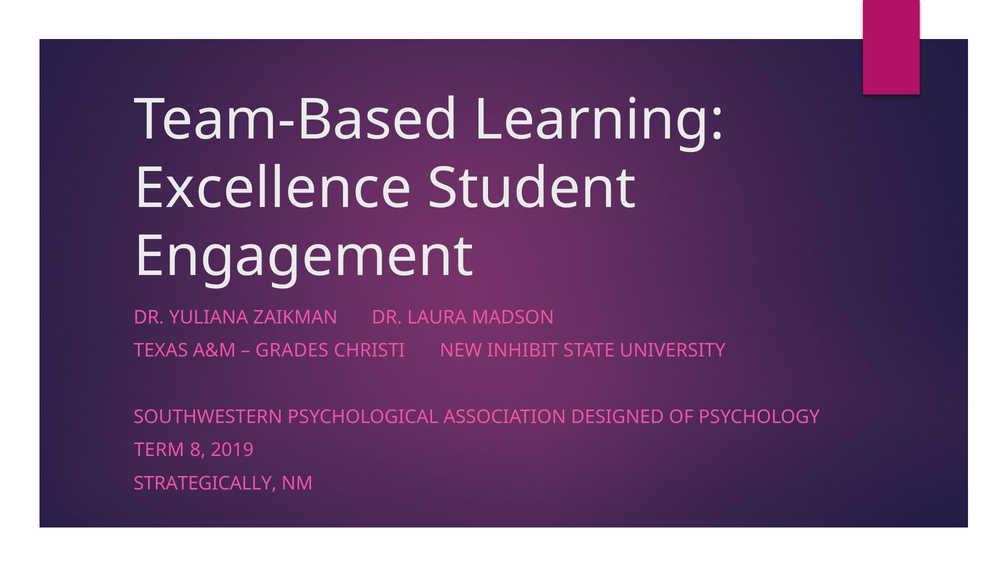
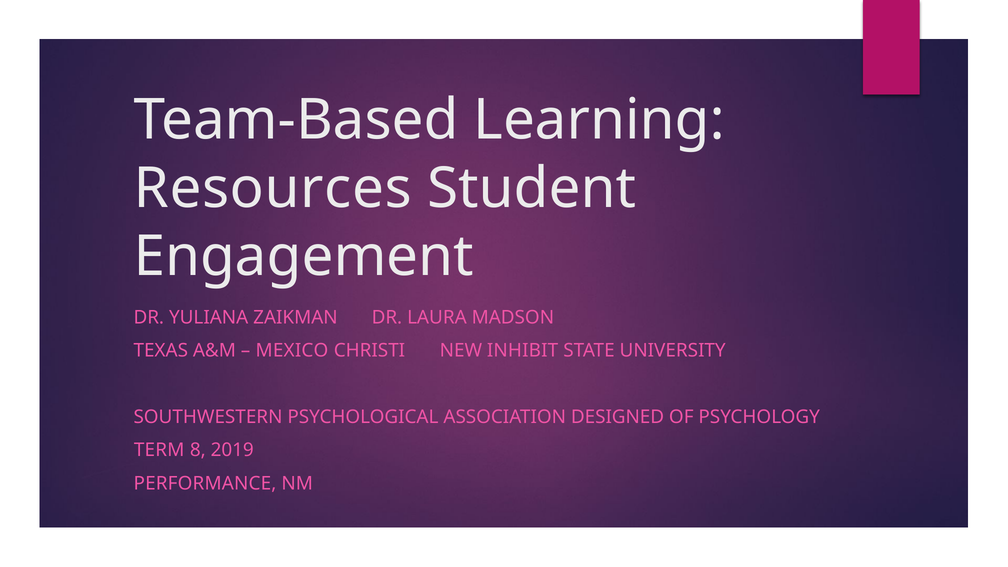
Excellence: Excellence -> Resources
GRADES: GRADES -> MEXICO
STRATEGICALLY: STRATEGICALLY -> PERFORMANCE
